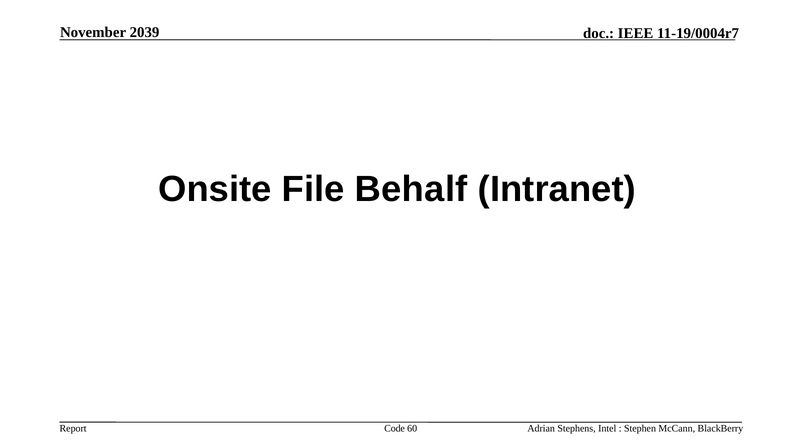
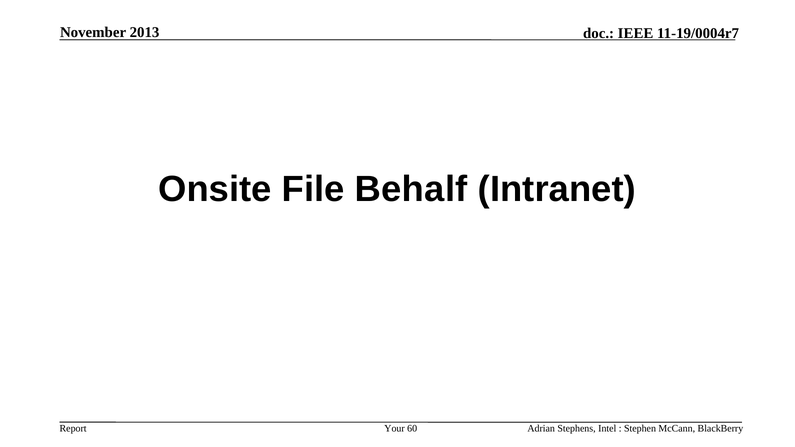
2039: 2039 -> 2013
Code: Code -> Your
